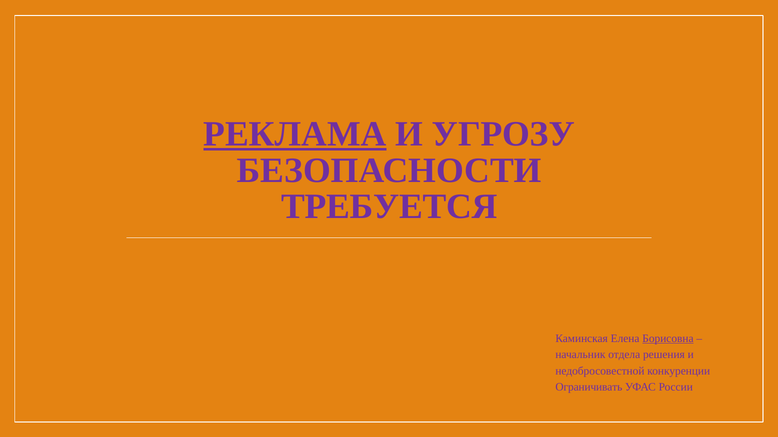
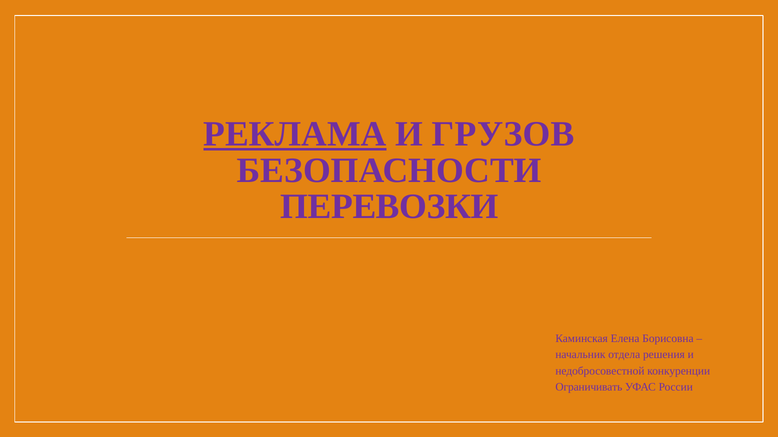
УГРОЗУ: УГРОЗУ -> ГРУЗОВ
ТРЕБУЕТСЯ: ТРЕБУЕТСЯ -> ПЕРЕВОЗКИ
Борисовна underline: present -> none
